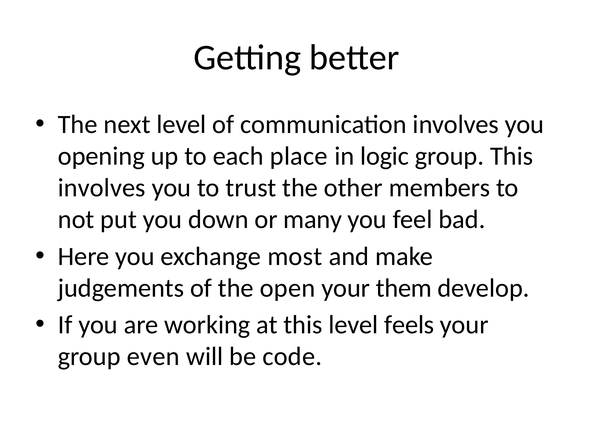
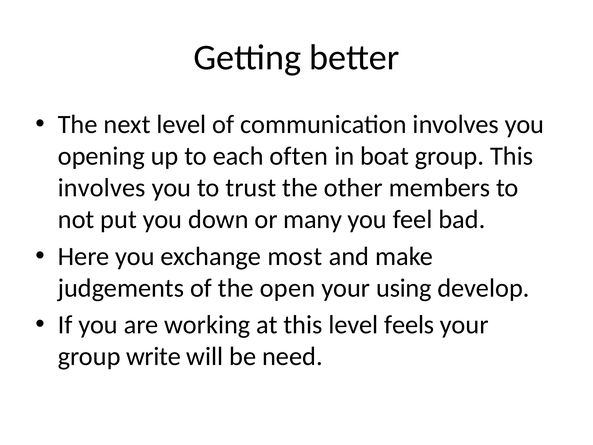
place: place -> often
logic: logic -> boat
them: them -> using
even: even -> write
code: code -> need
